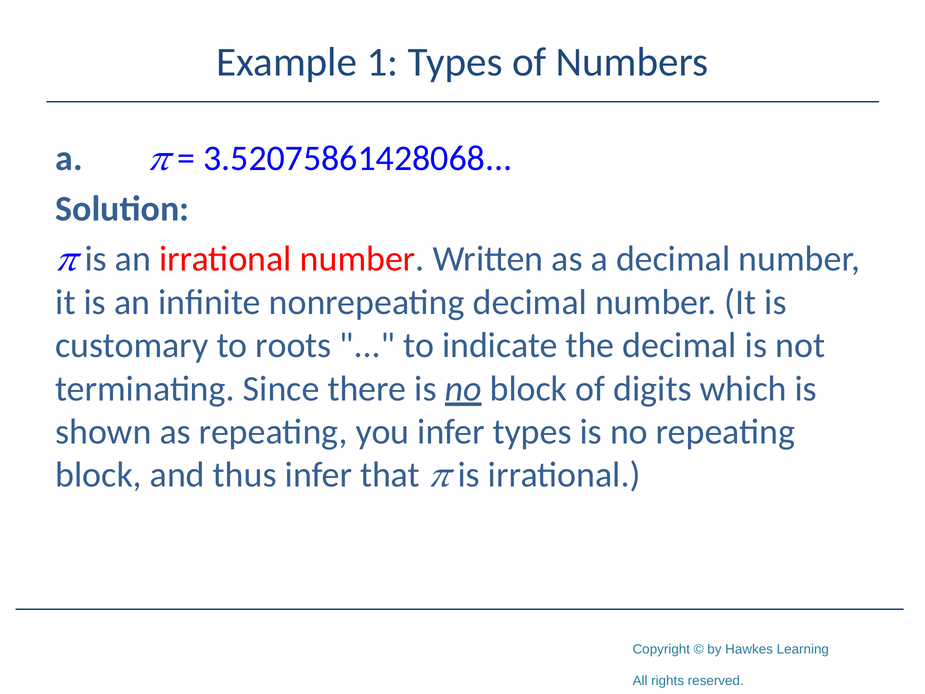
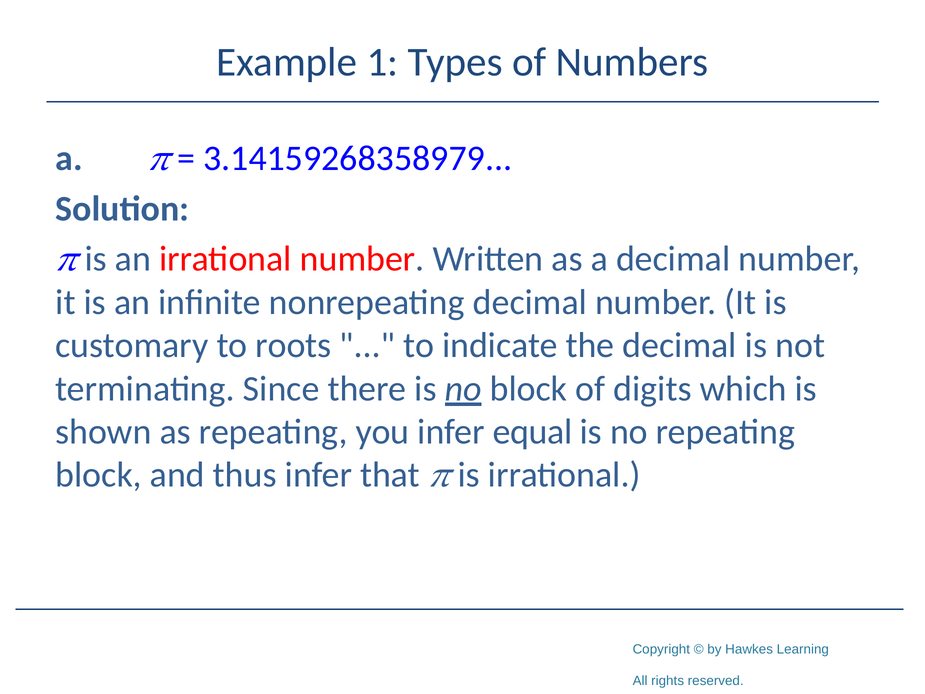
3.52075861428068: 3.52075861428068 -> 3.14159268358979
infer types: types -> equal
